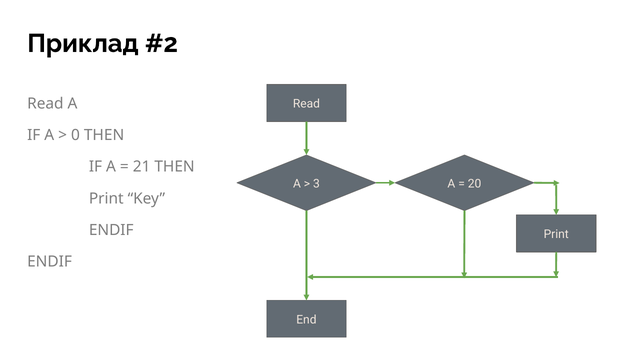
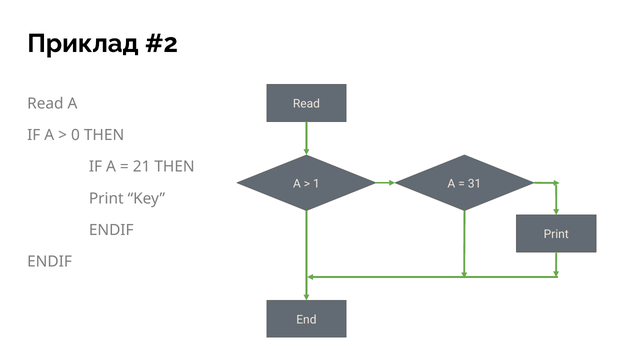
3: 3 -> 1
20: 20 -> 31
